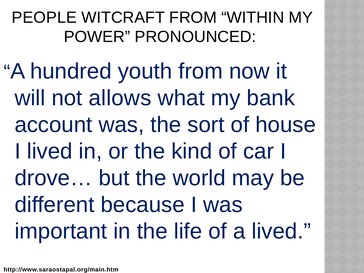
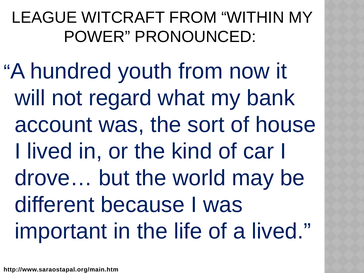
PEOPLE: PEOPLE -> LEAGUE
allows: allows -> regard
